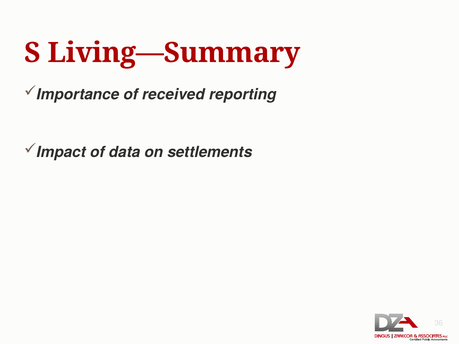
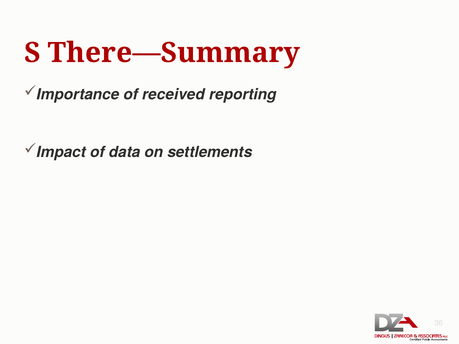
Living—Summary: Living—Summary -> There—Summary
